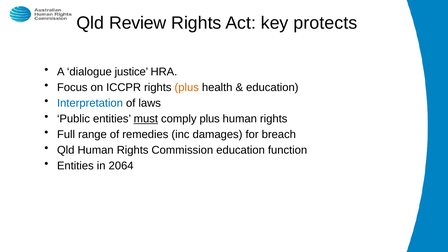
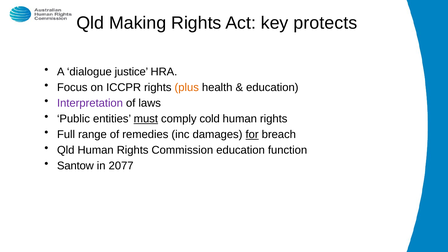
Review: Review -> Making
Interpretation colour: blue -> purple
comply plus: plus -> cold
for underline: none -> present
Entities at (75, 166): Entities -> Santow
2064: 2064 -> 2077
